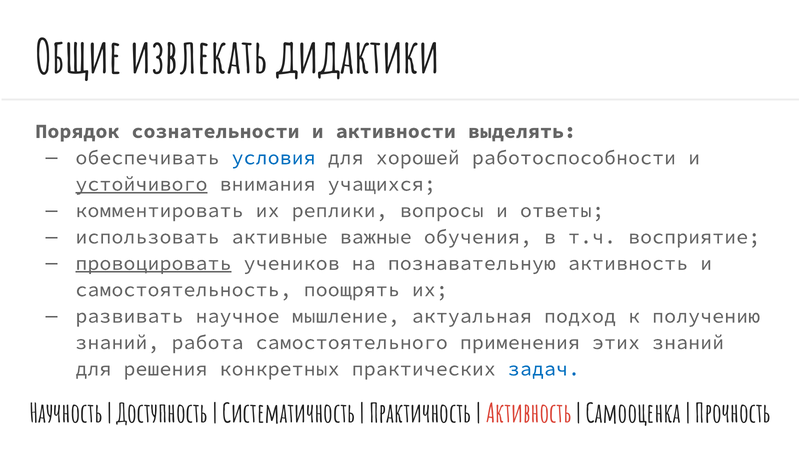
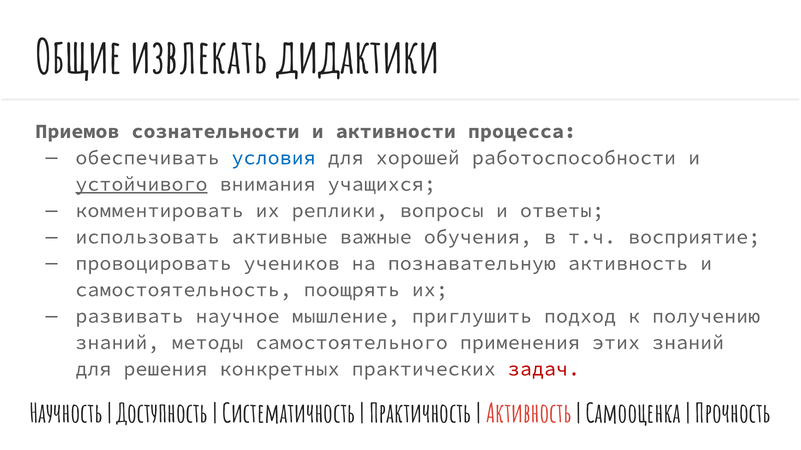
Порядок: Порядок -> Приемов
выделять: выделять -> процесса
провоцировать underline: present -> none
актуальная: актуальная -> приглушить
работа: работа -> методы
задач colour: blue -> red
